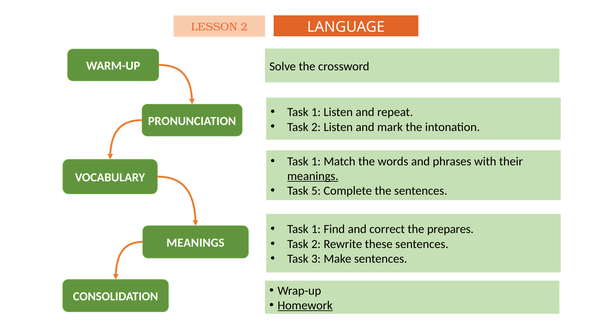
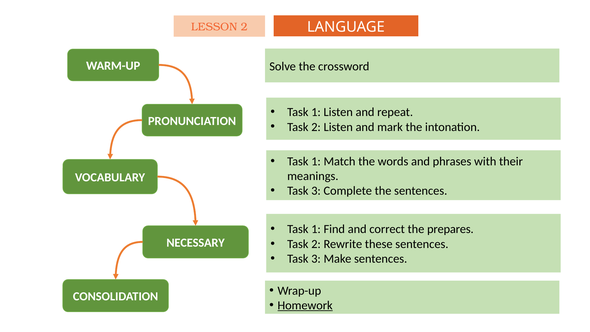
meanings at (313, 176) underline: present -> none
5 at (316, 191): 5 -> 3
MEANINGS at (195, 243): MEANINGS -> NECESSARY
